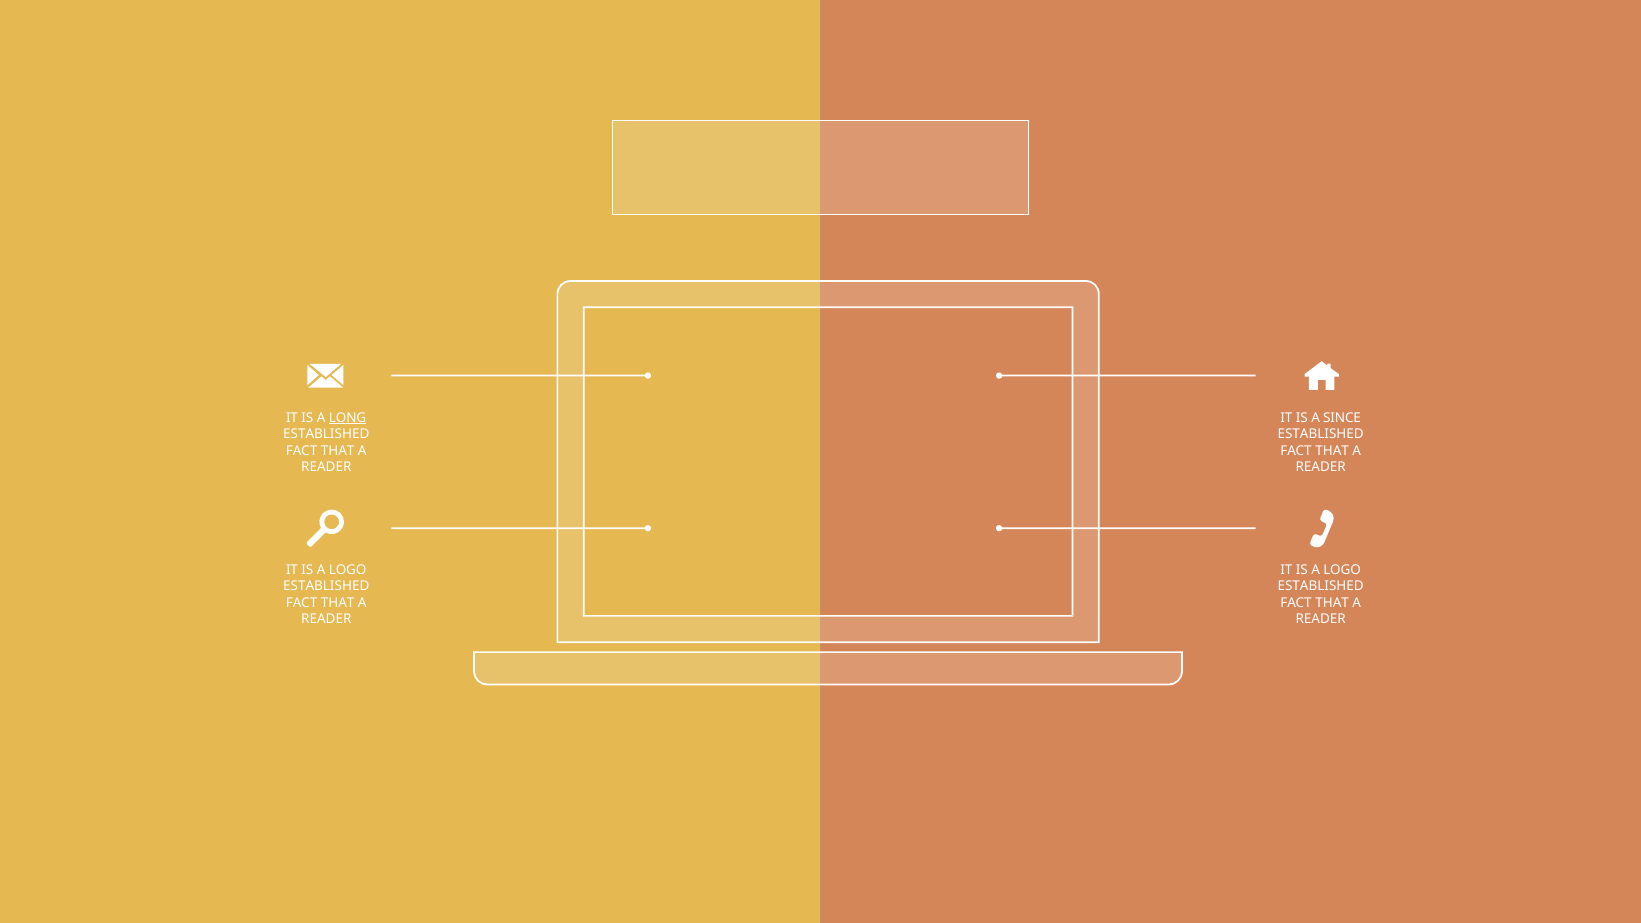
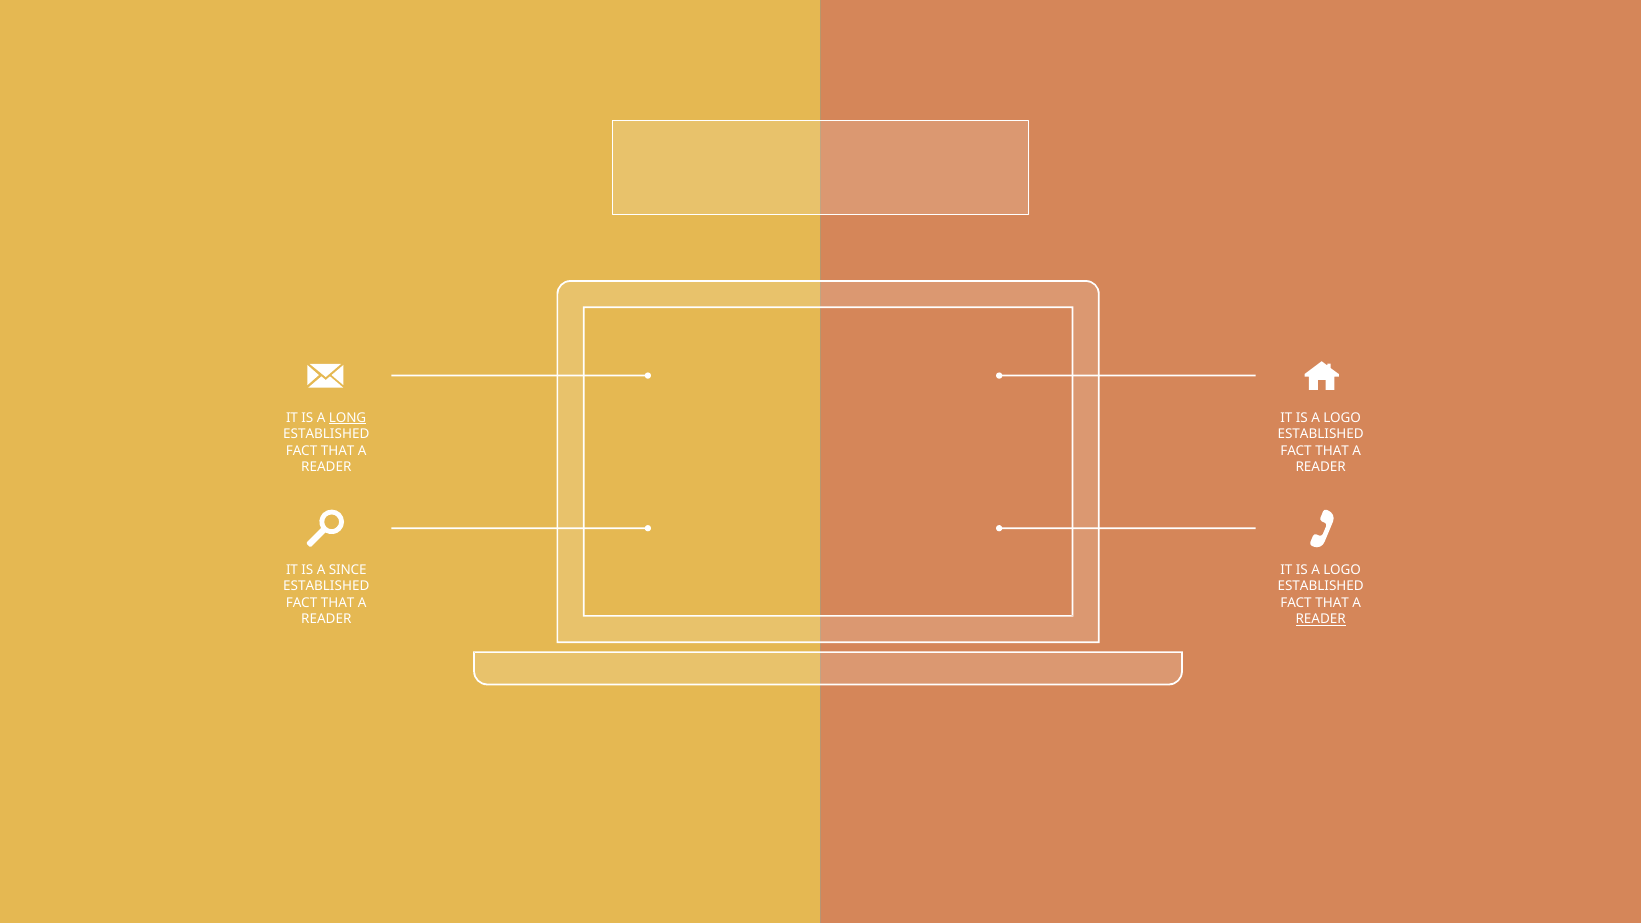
SINCE at (1342, 418): SINCE -> LOGO
LOGO at (348, 570): LOGO -> SINCE
READER at (1321, 619) underline: none -> present
